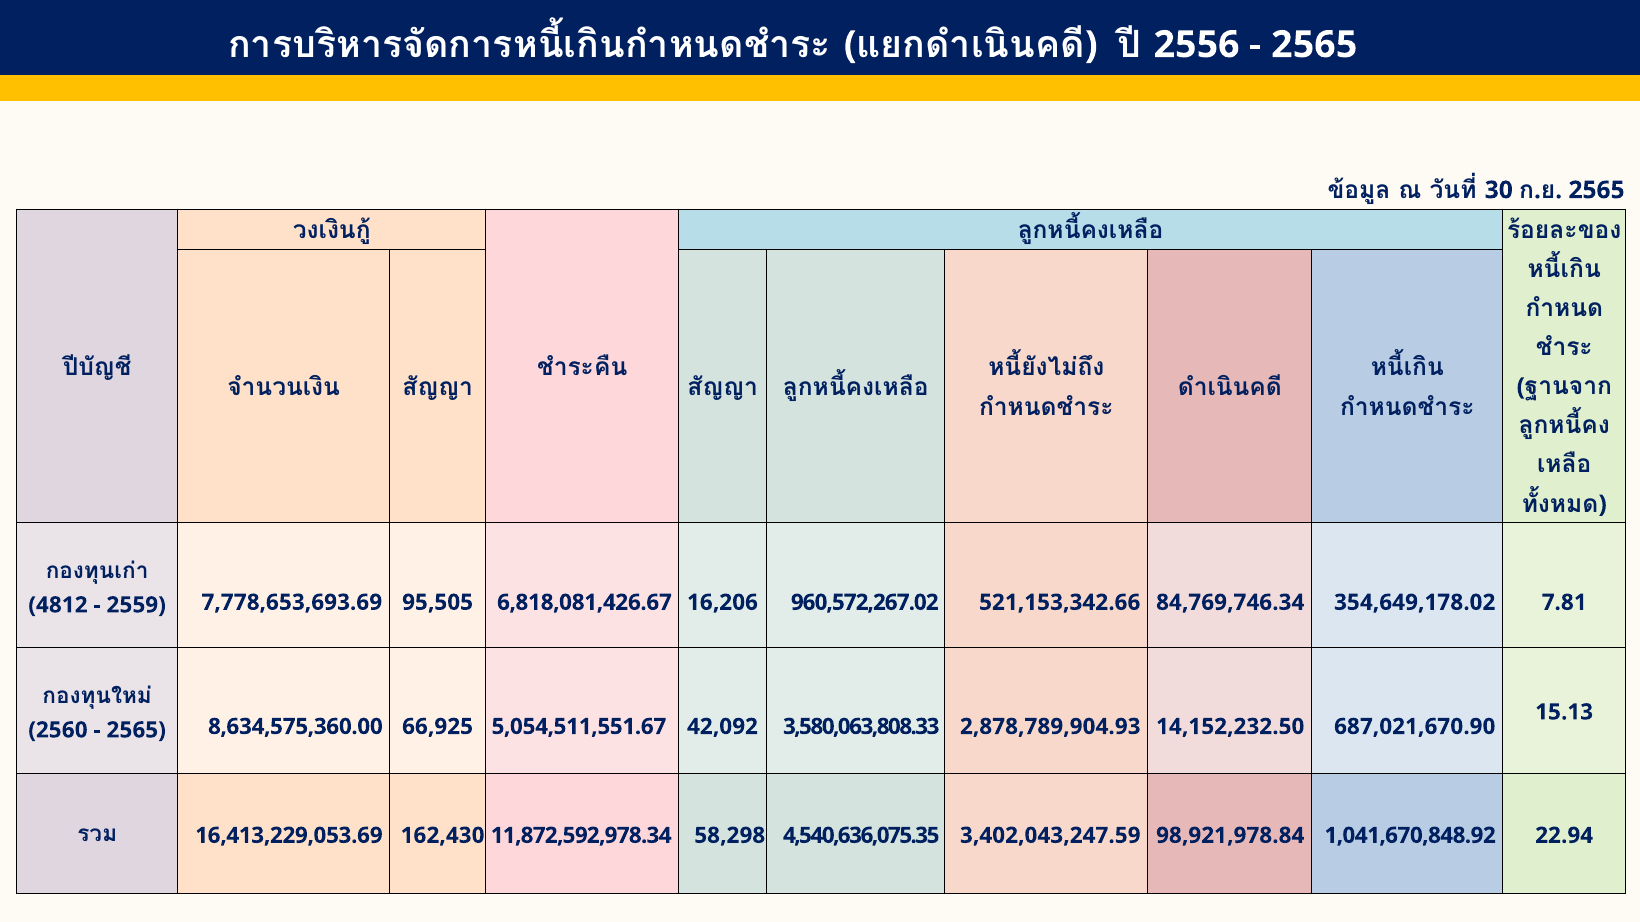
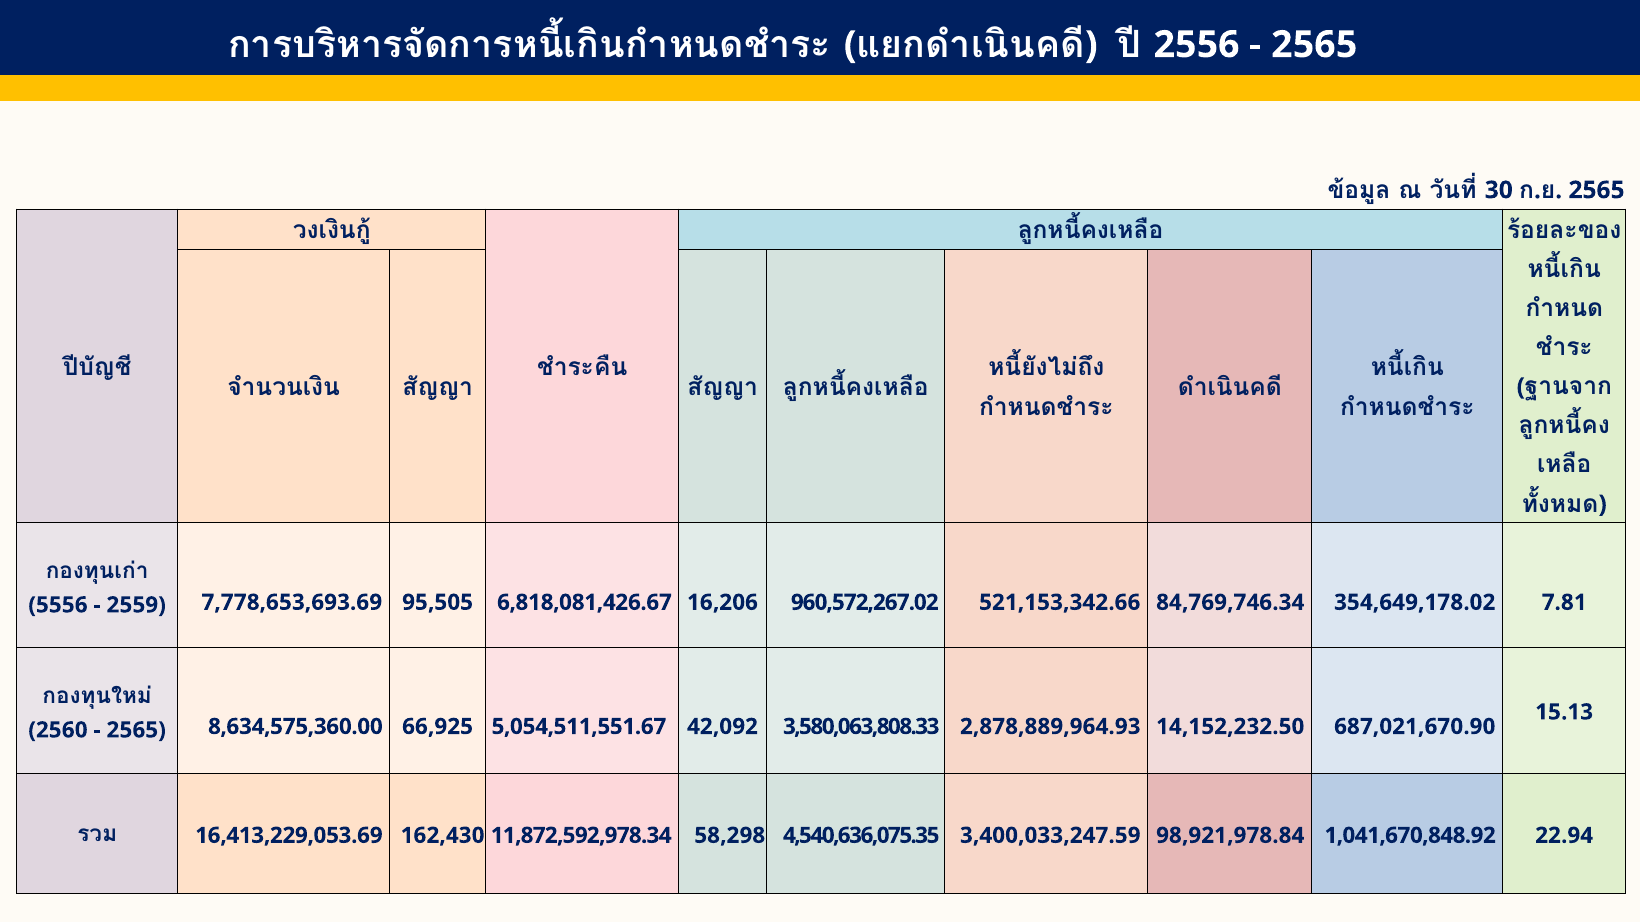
4812: 4812 -> 5556
2,878,789,904.93: 2,878,789,904.93 -> 2,878,889,964.93
3,402,043,247.59: 3,402,043,247.59 -> 3,400,033,247.59
